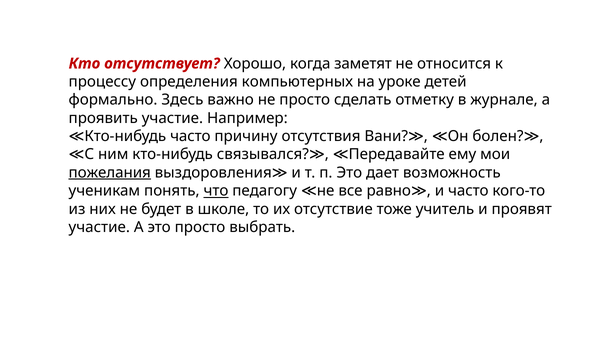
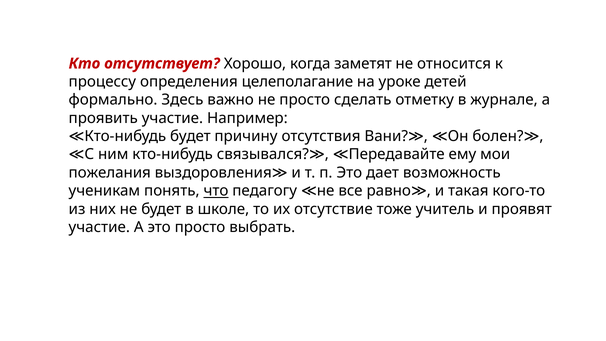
компьютерных: компьютерных -> целеполагание
Кто-нибудь часто: часто -> будет
пожелания underline: present -> none
и часто: часто -> такая
